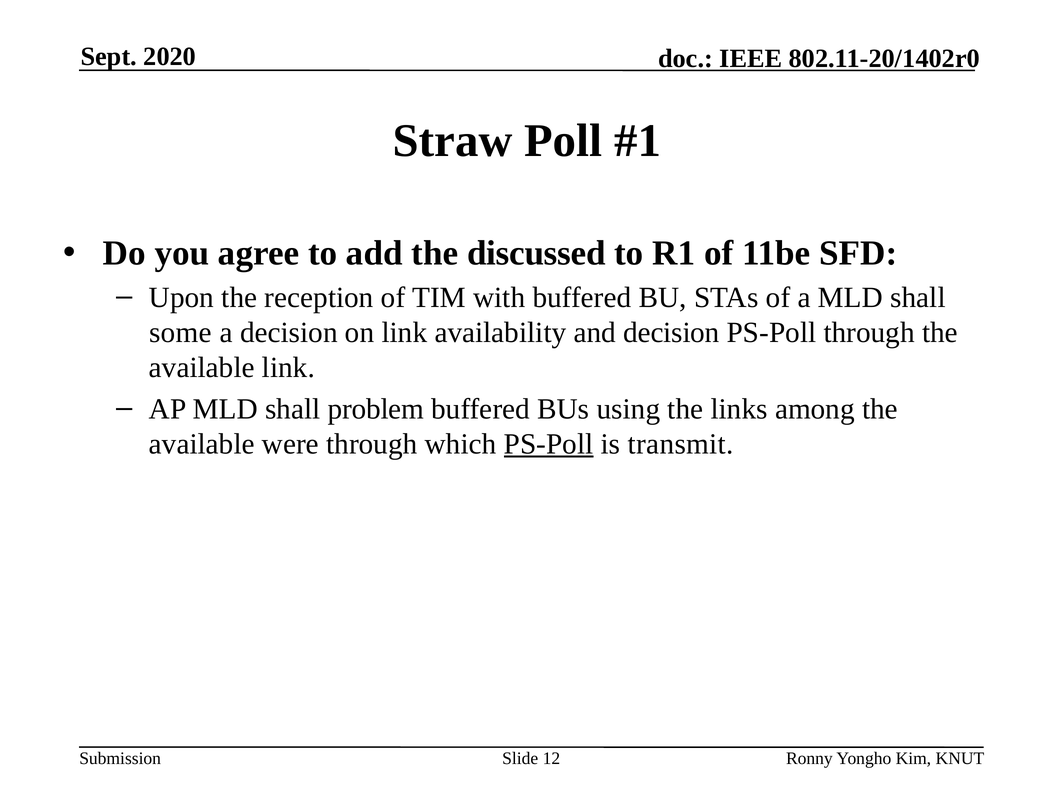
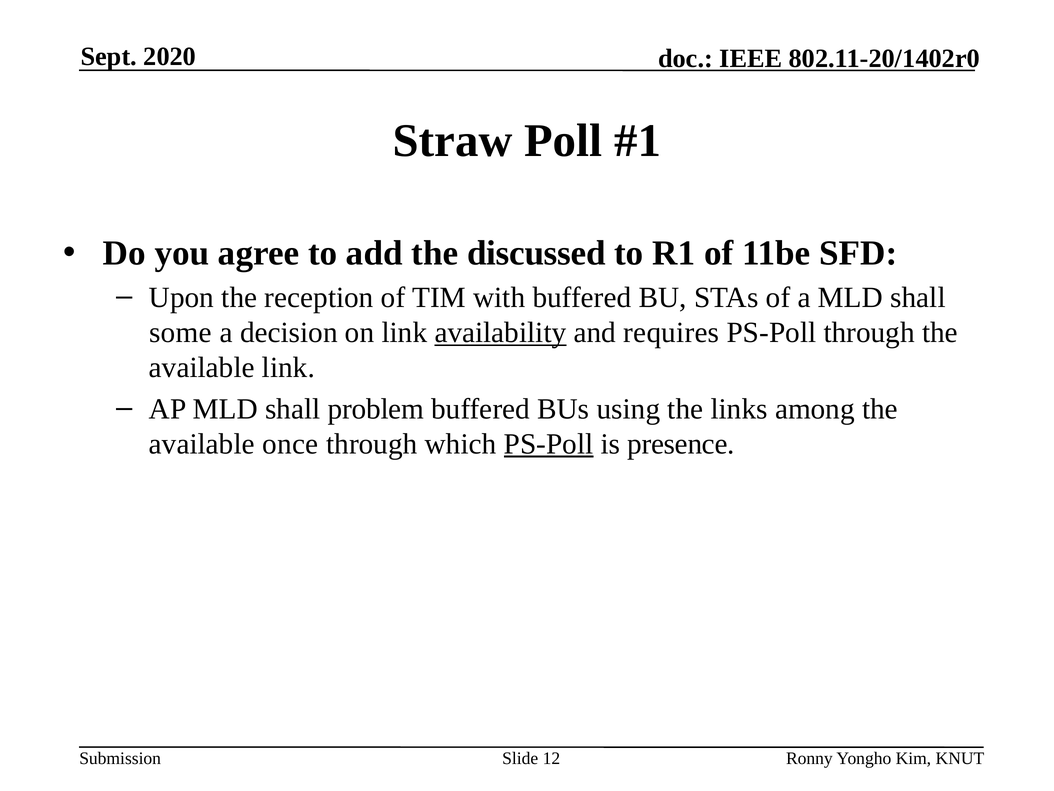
availability underline: none -> present
and decision: decision -> requires
were: were -> once
transmit: transmit -> presence
